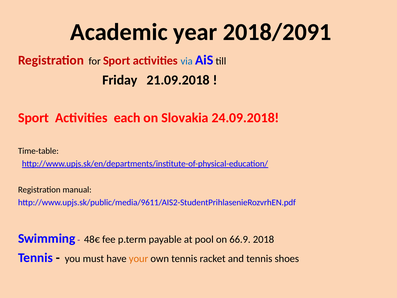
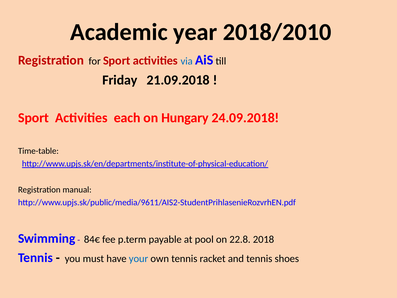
2018/2091: 2018/2091 -> 2018/2010
Slovakia: Slovakia -> Hungary
48€: 48€ -> 84€
66.9: 66.9 -> 22.8
your colour: orange -> blue
